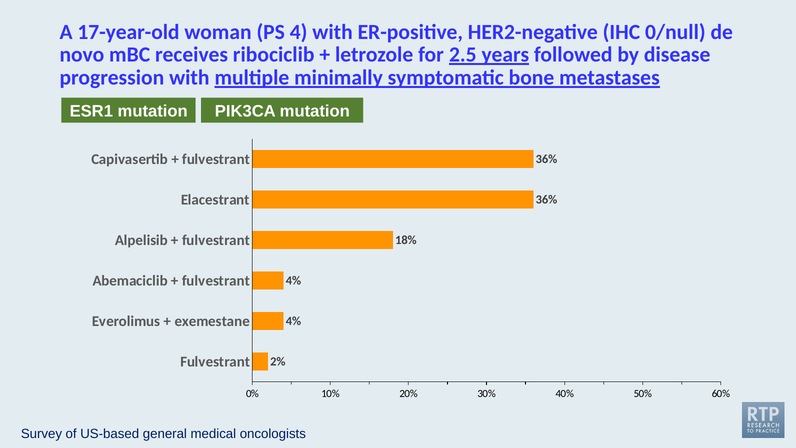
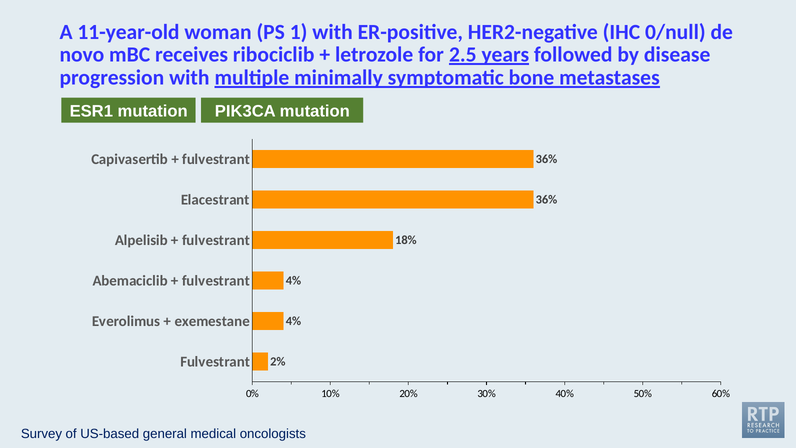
17-year-old: 17-year-old -> 11-year-old
4: 4 -> 1
